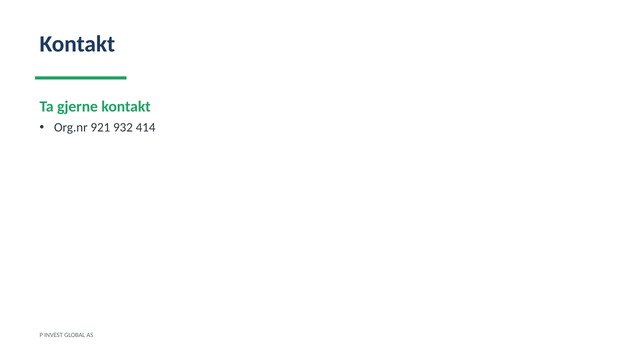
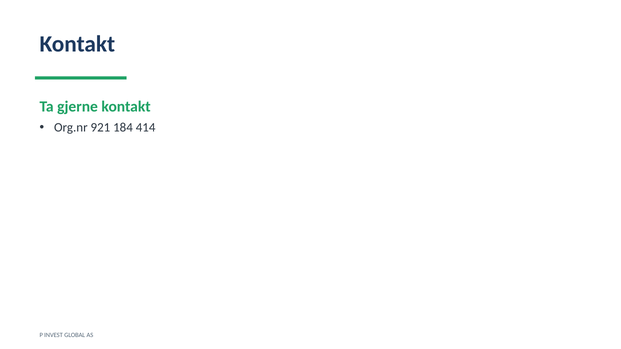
932: 932 -> 184
